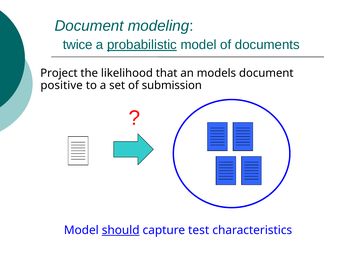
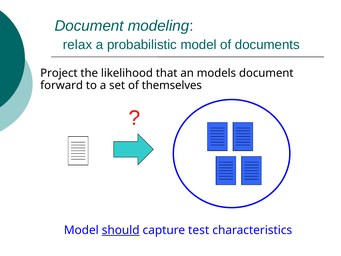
twice: twice -> relax
probabilistic underline: present -> none
positive: positive -> forward
submission: submission -> themselves
